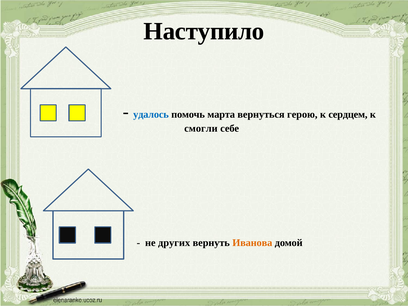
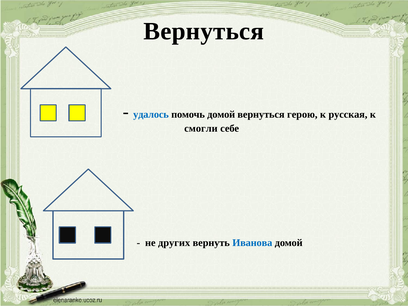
Наступило at (204, 31): Наступило -> Вернуться
помочь марта: марта -> домой
сердцем: сердцем -> русская
Иванова colour: orange -> blue
